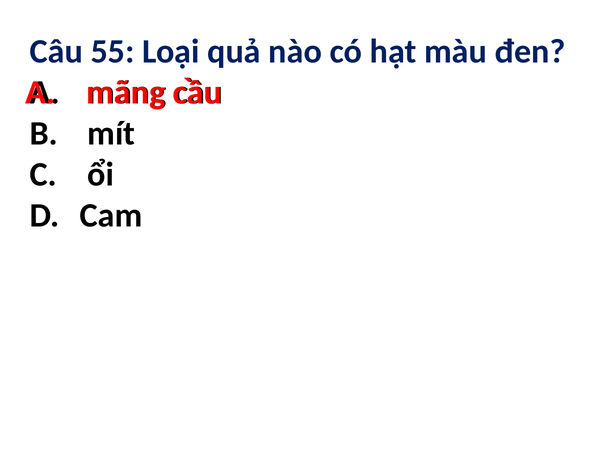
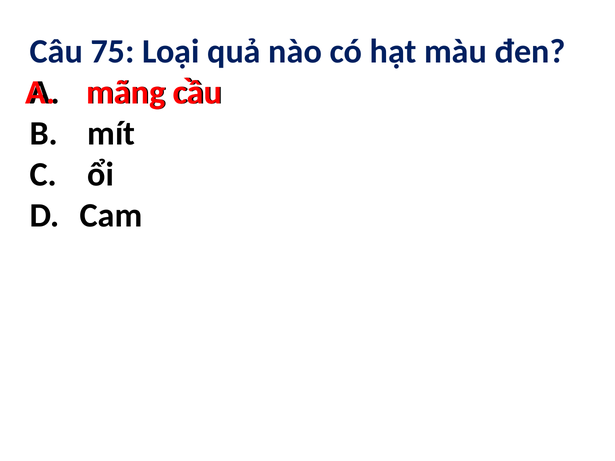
55: 55 -> 75
